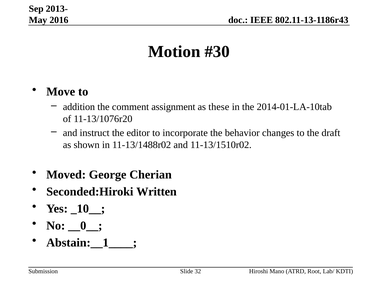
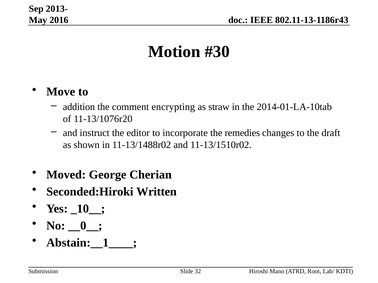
assignment: assignment -> encrypting
these: these -> straw
behavior: behavior -> remedies
